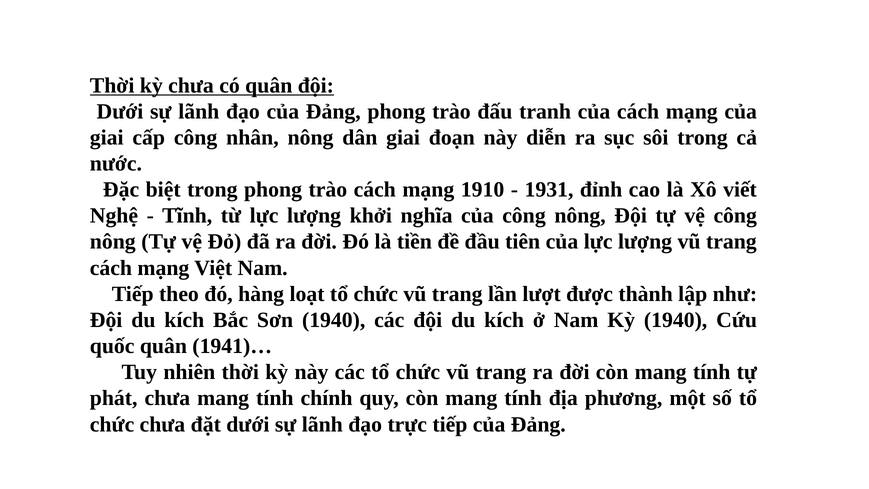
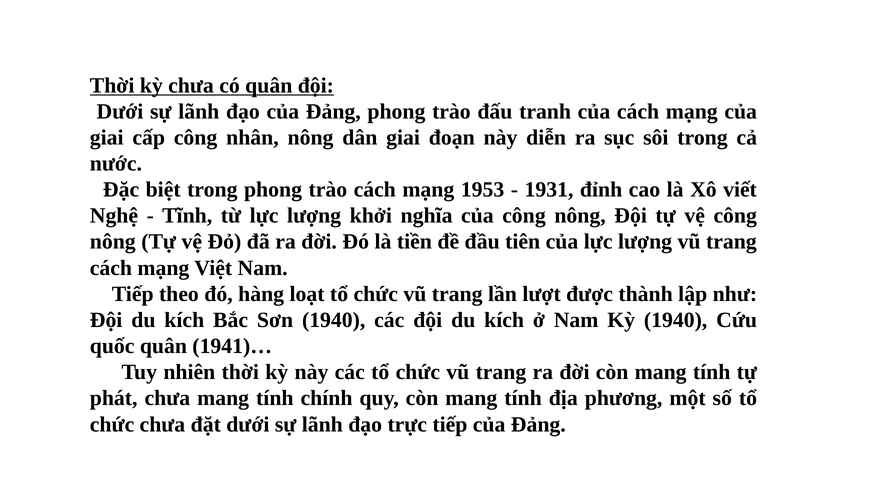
1910: 1910 -> 1953
